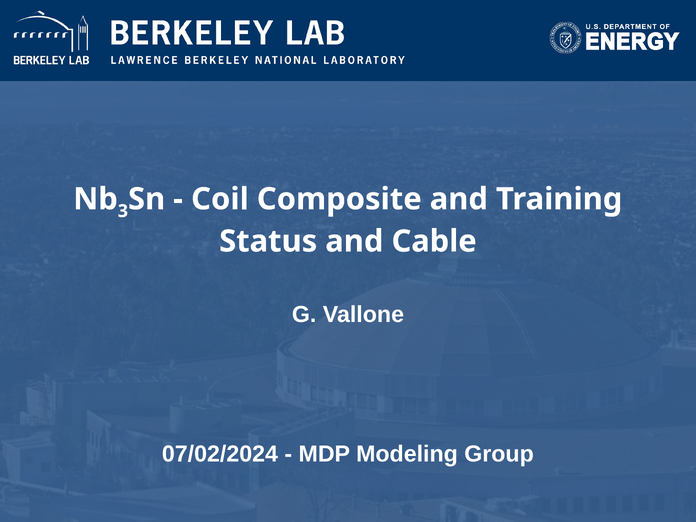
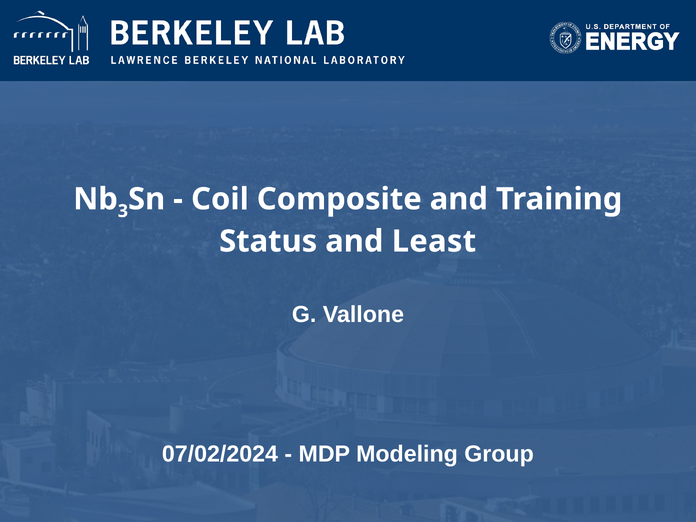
Cable: Cable -> Least
